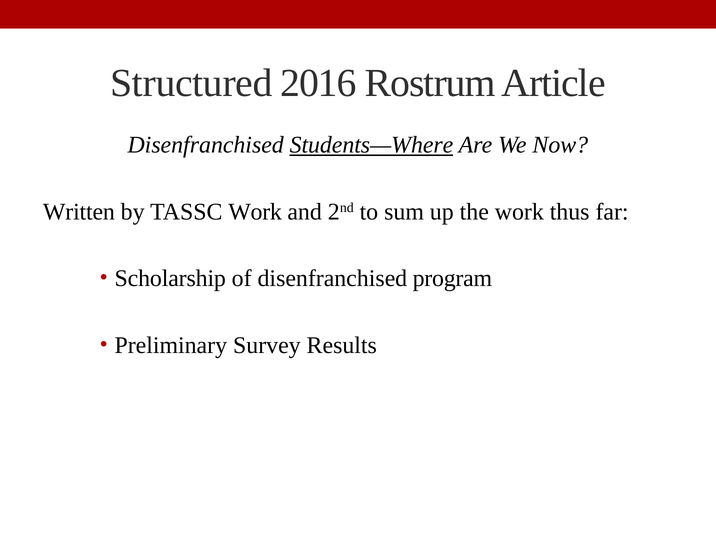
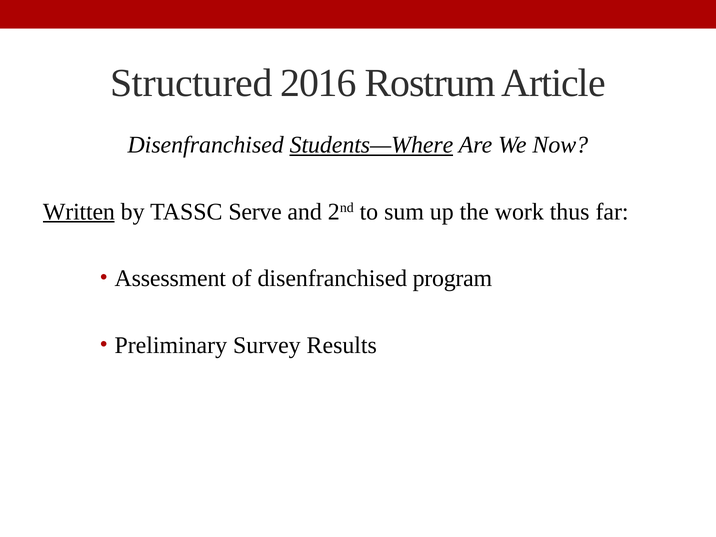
Written underline: none -> present
TASSC Work: Work -> Serve
Scholarship: Scholarship -> Assessment
